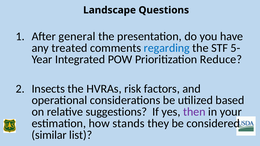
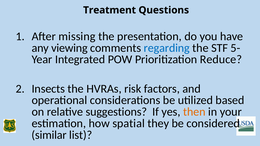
Landscape: Landscape -> Treatment
general: general -> missing
treated: treated -> viewing
then colour: purple -> orange
stands: stands -> spatial
